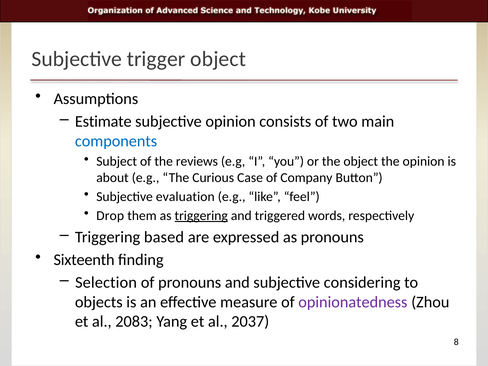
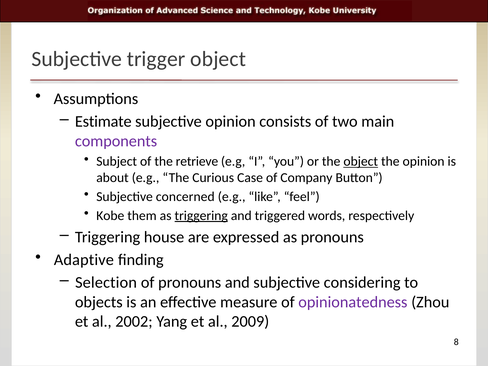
components colour: blue -> purple
reviews: reviews -> retrieve
object at (361, 161) underline: none -> present
evaluation: evaluation -> concerned
Drop: Drop -> Kobe
based: based -> house
Sixteenth: Sixteenth -> Adaptive
2083: 2083 -> 2002
2037: 2037 -> 2009
